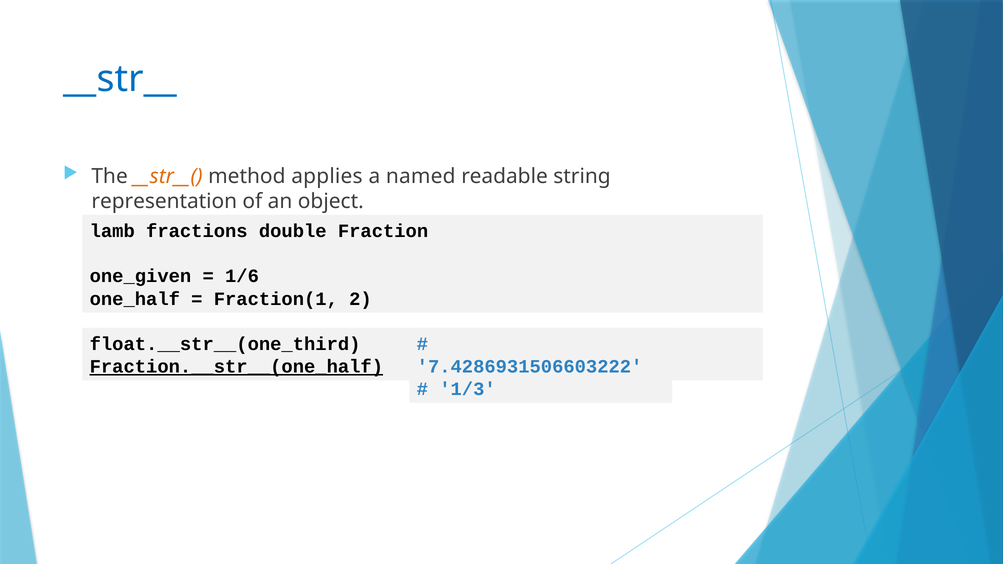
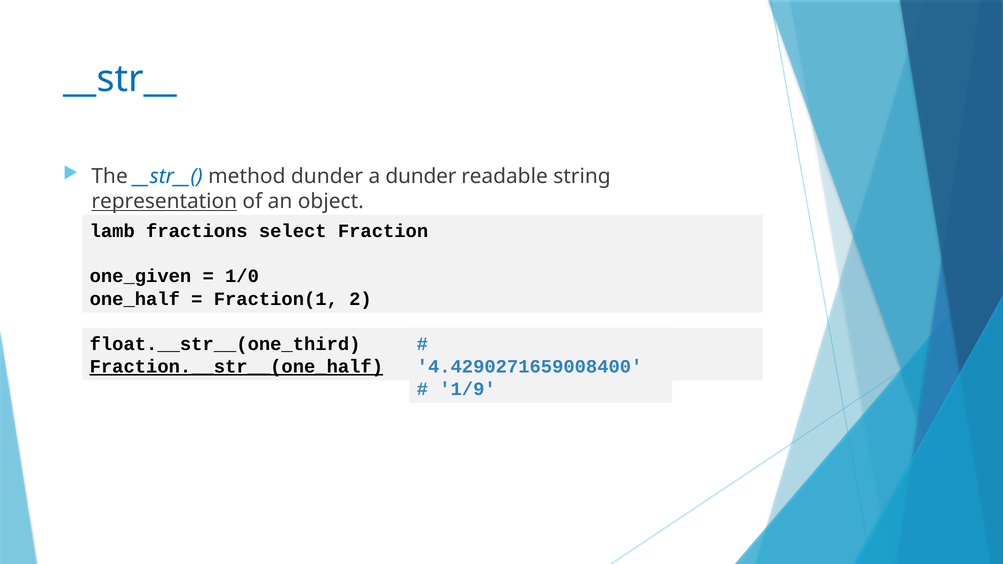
__str__( colour: orange -> blue
method applies: applies -> dunder
a named: named -> dunder
representation underline: none -> present
double: double -> select
1/6: 1/6 -> 1/0
7.4286931506603222: 7.4286931506603222 -> 4.4290271659008400
1/3: 1/3 -> 1/9
